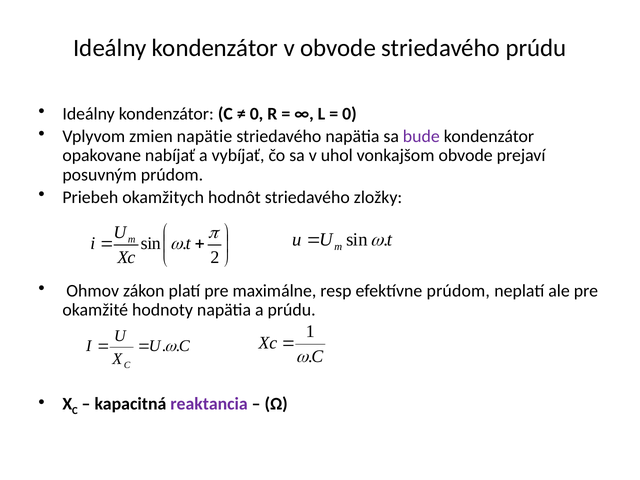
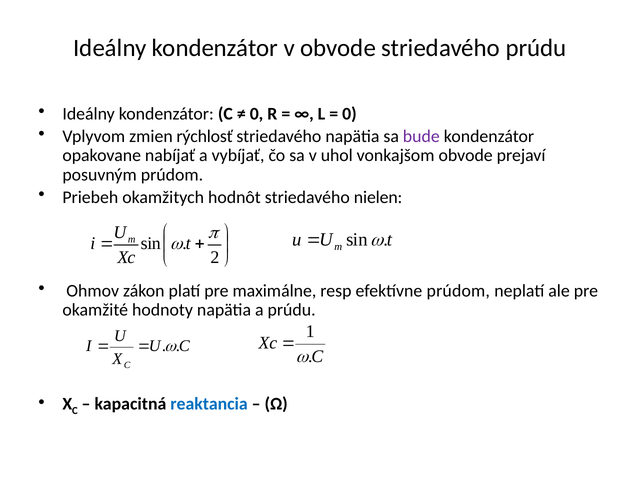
napätie: napätie -> rýchlosť
zložky: zložky -> nielen
reaktancia colour: purple -> blue
